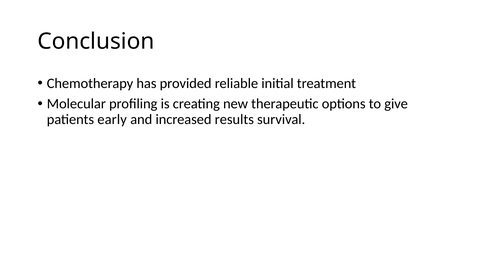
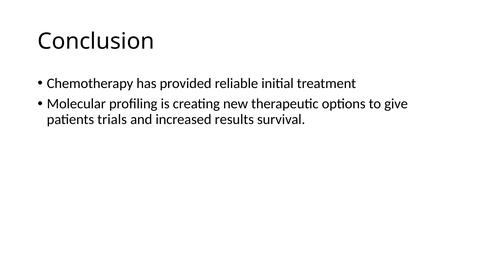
early: early -> trials
